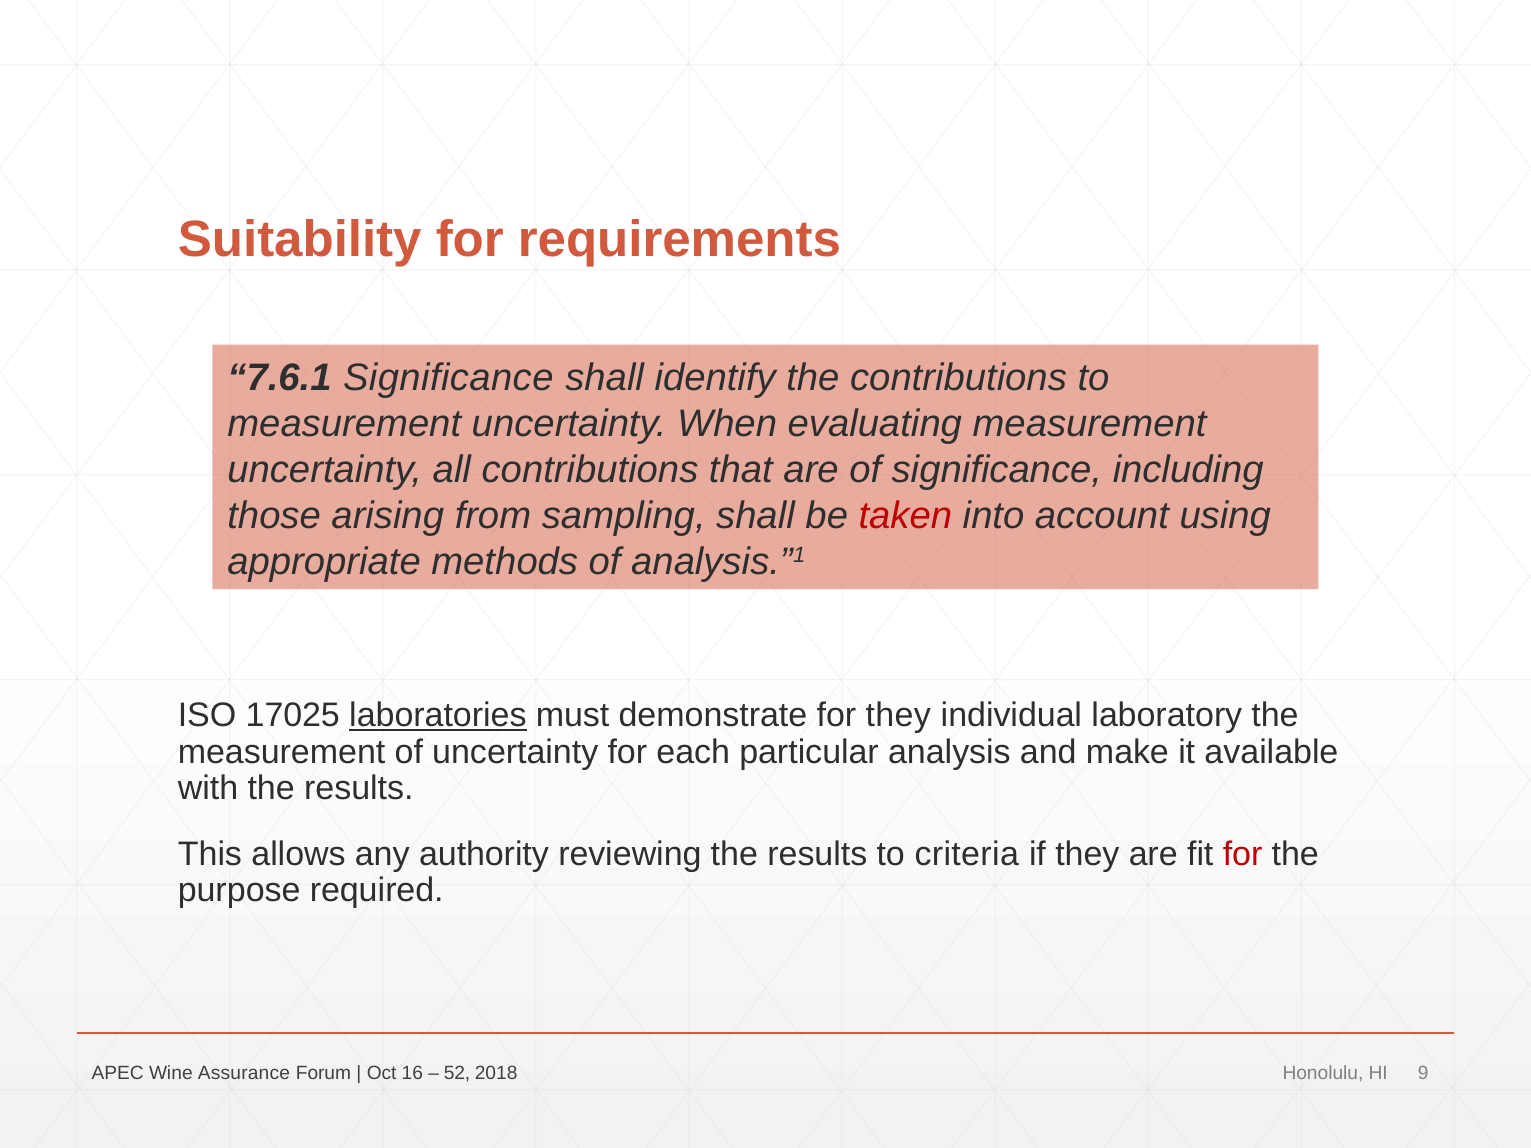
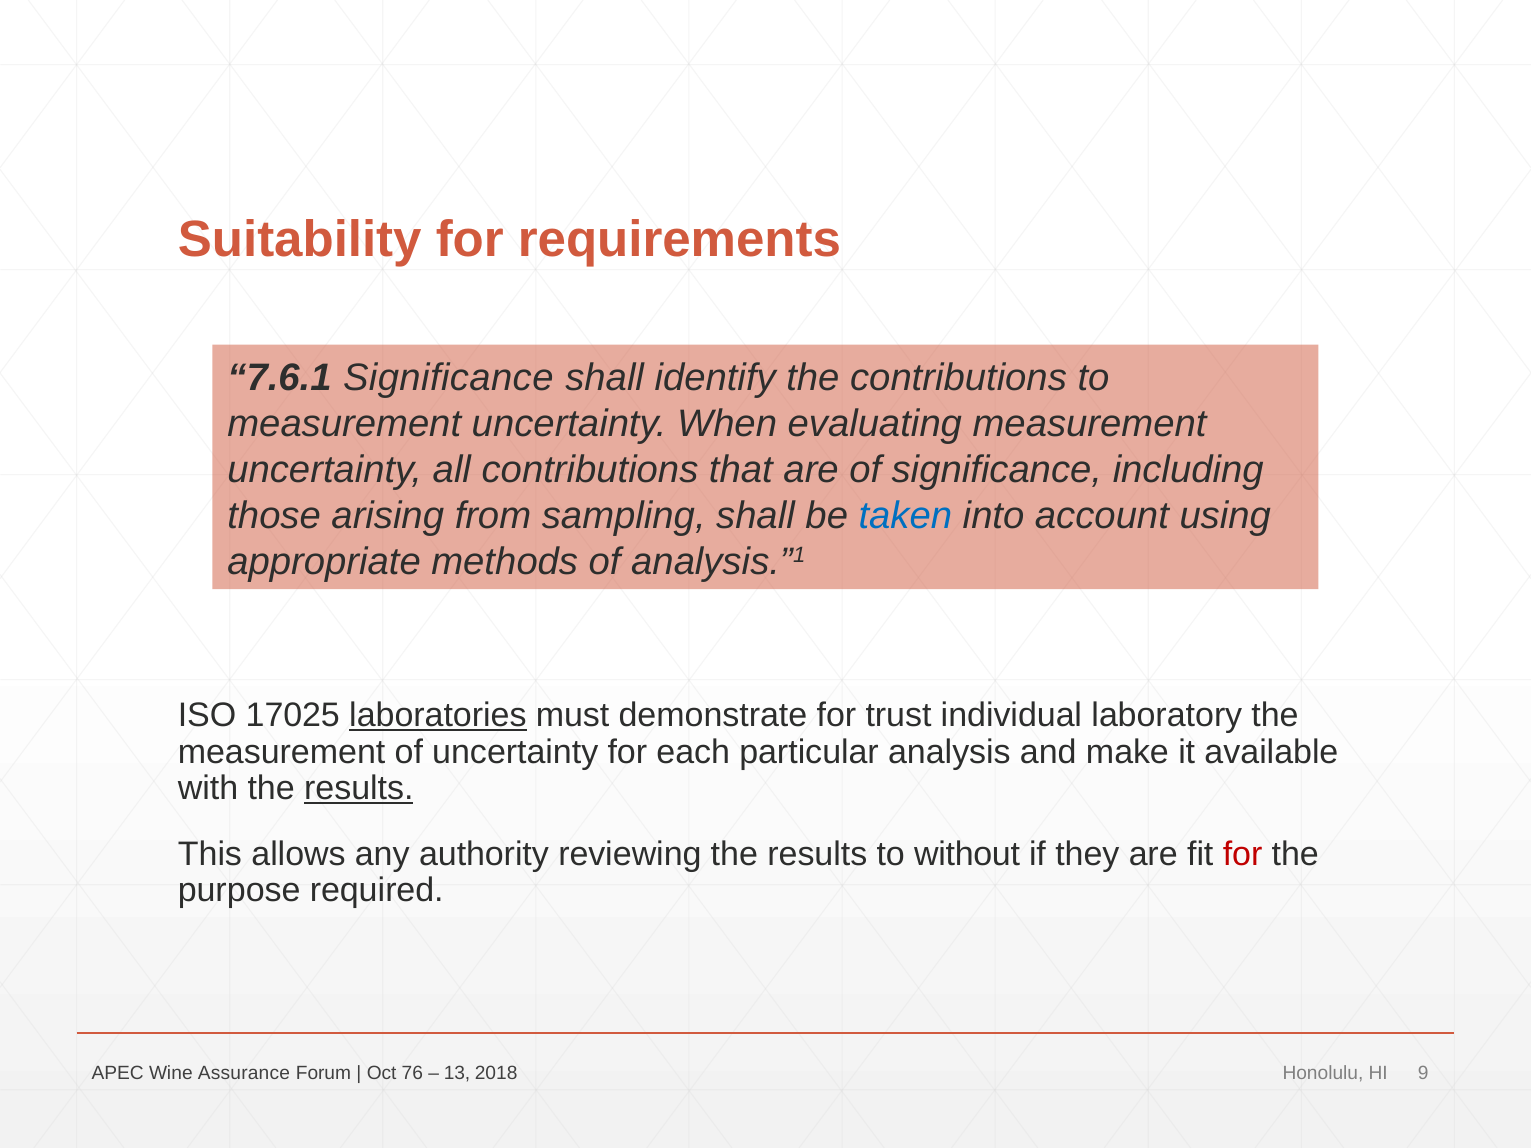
taken colour: red -> blue
for they: they -> trust
results at (359, 789) underline: none -> present
criteria: criteria -> without
16: 16 -> 76
52: 52 -> 13
